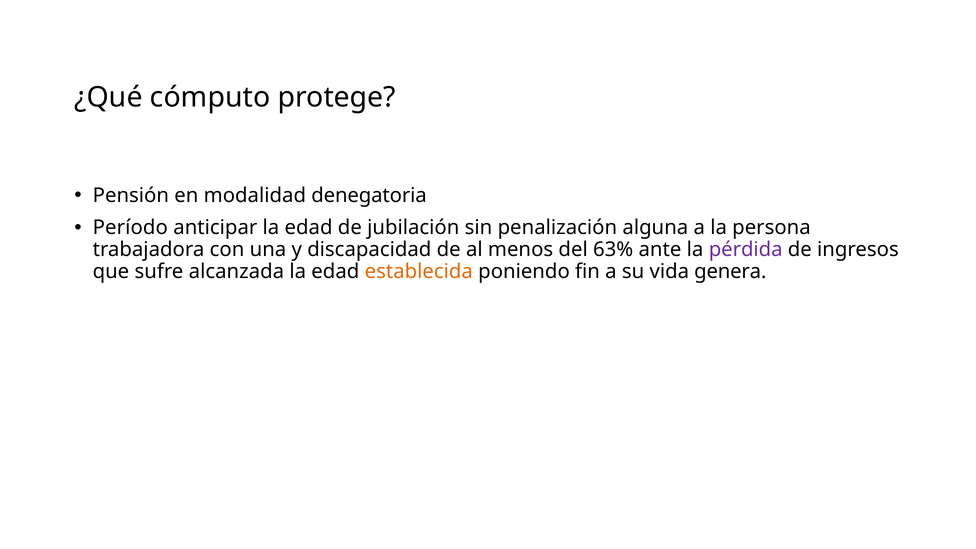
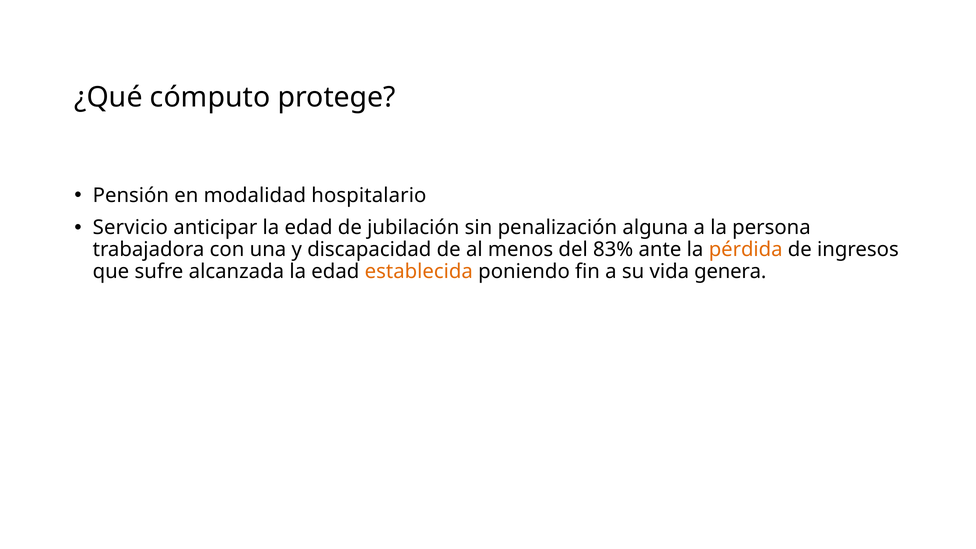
denegatoria: denegatoria -> hospitalario
Período: Período -> Servicio
63%: 63% -> 83%
pérdida colour: purple -> orange
